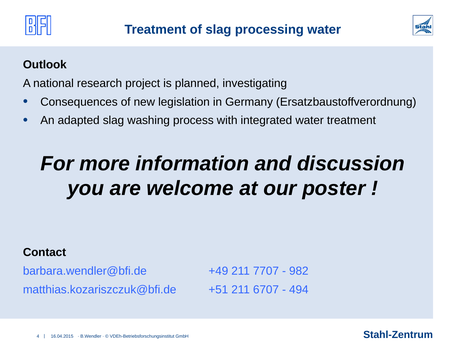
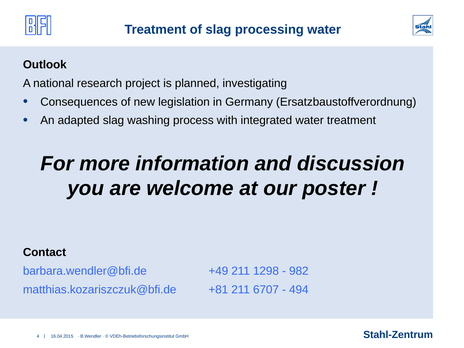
7707: 7707 -> 1298
+51: +51 -> +81
